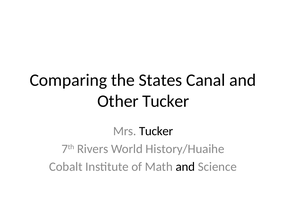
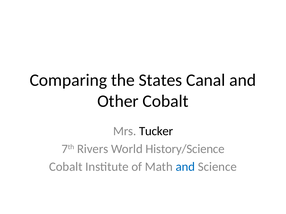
Other Tucker: Tucker -> Cobalt
History/Huaihe: History/Huaihe -> History/Science
and at (185, 167) colour: black -> blue
